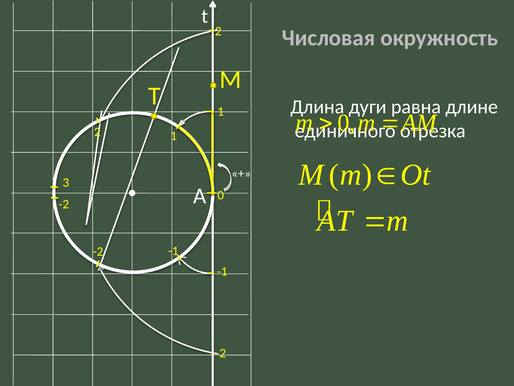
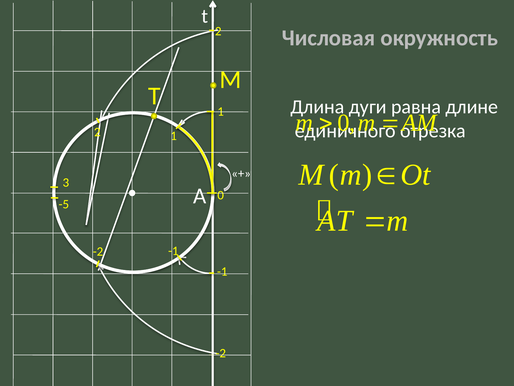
-2 at (64, 204): -2 -> -5
